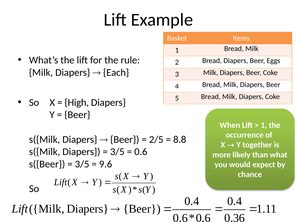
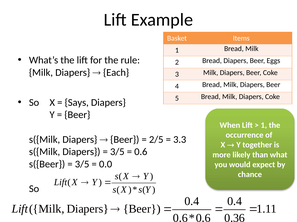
High: High -> Says
8.8: 8.8 -> 3.3
9.6: 9.6 -> 0.0
